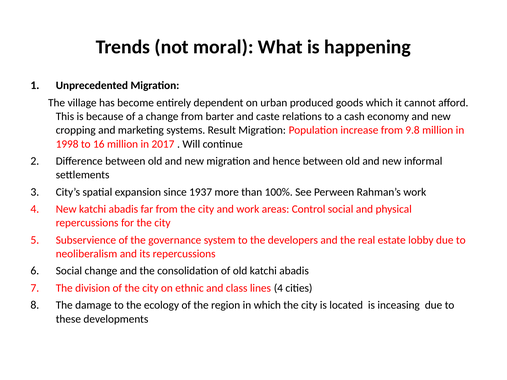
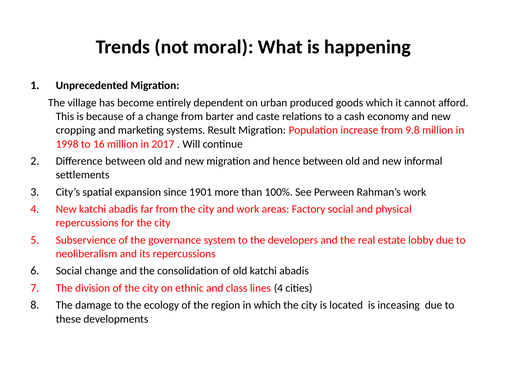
1937: 1937 -> 1901
Control: Control -> Factory
